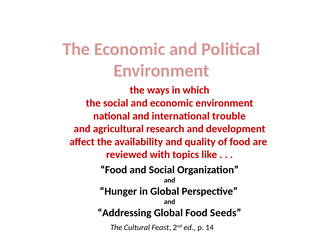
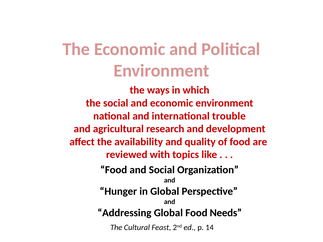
Seeds: Seeds -> Needs
